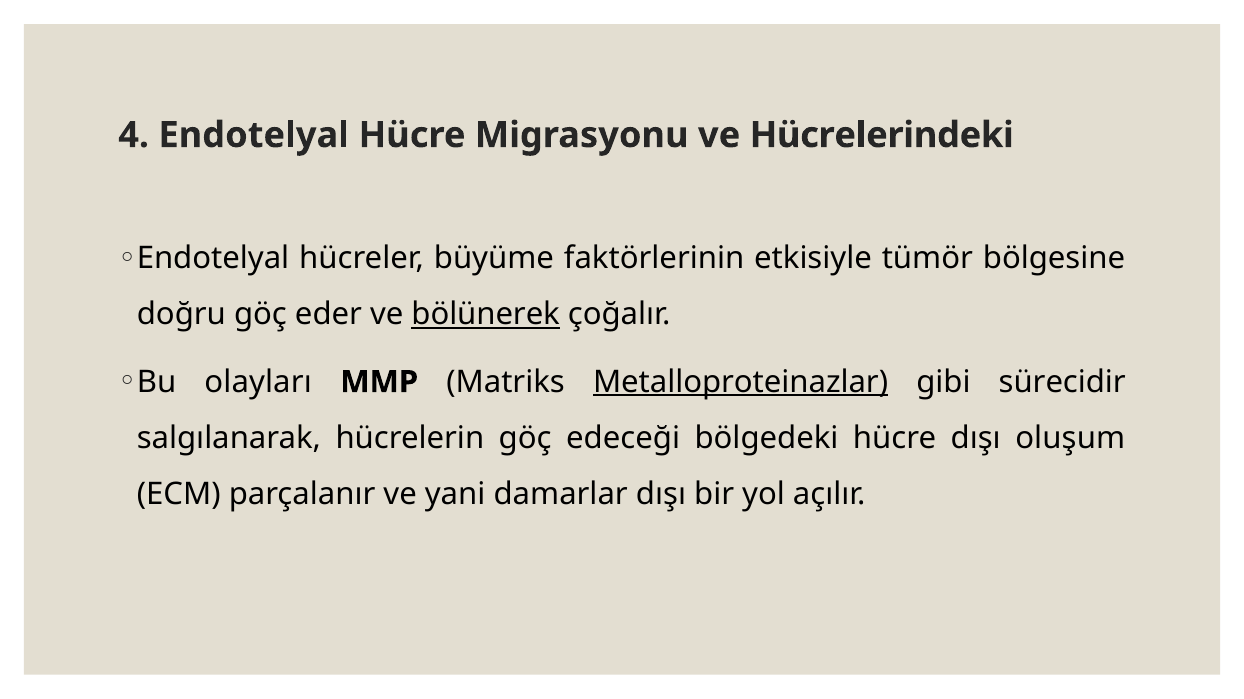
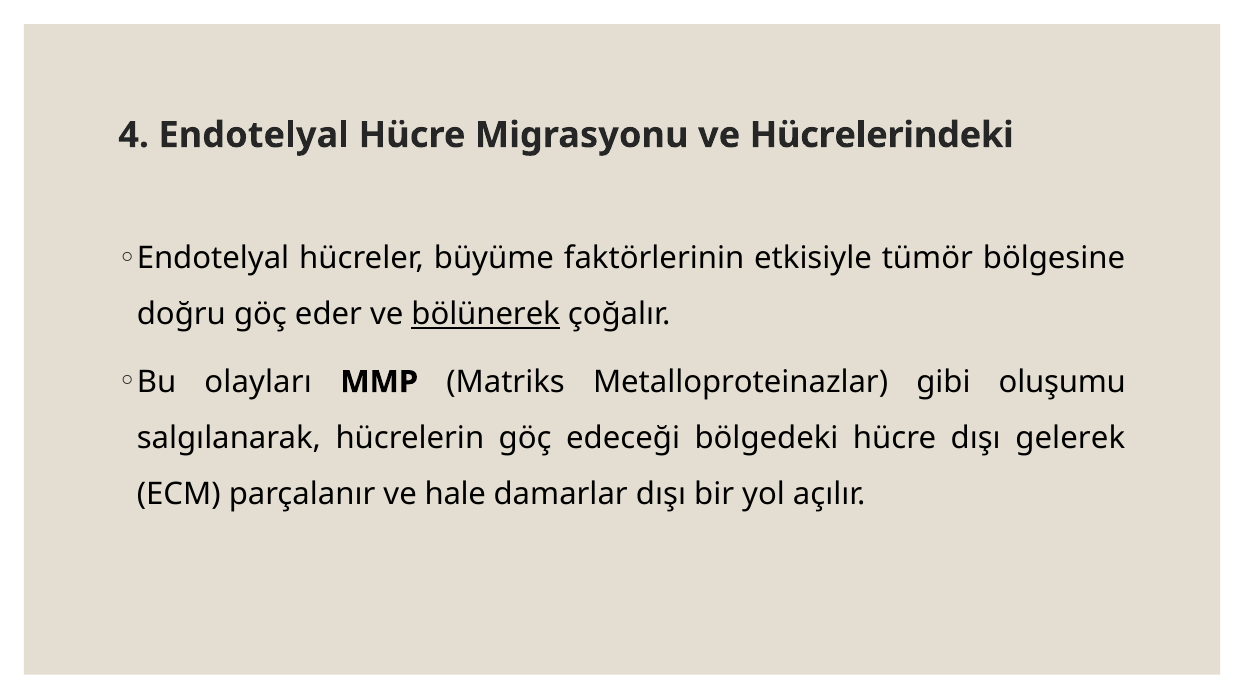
Metalloproteinazlar underline: present -> none
sürecidir: sürecidir -> oluşumu
oluşum: oluşum -> gelerek
yani: yani -> hale
